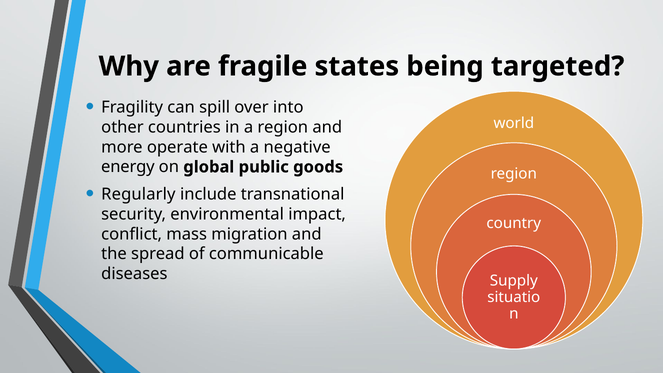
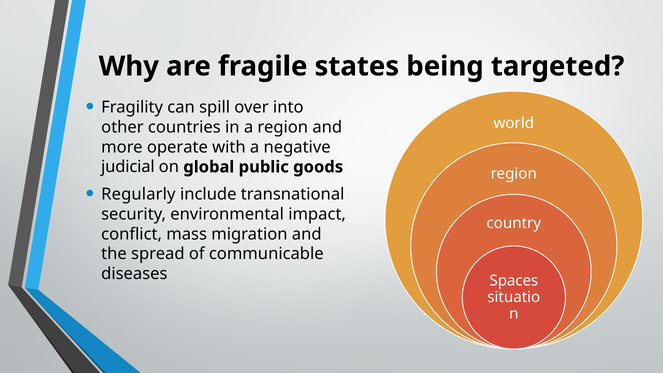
energy: energy -> judicial
Supply: Supply -> Spaces
